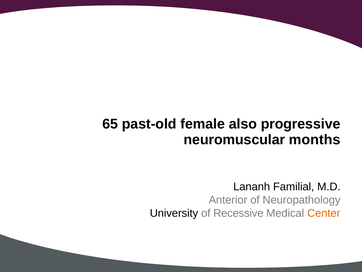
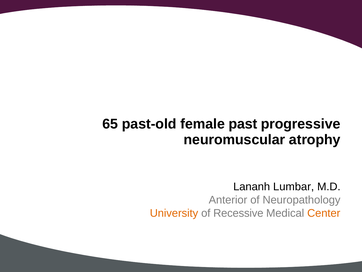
also: also -> past
months: months -> atrophy
Familial: Familial -> Lumbar
University colour: black -> orange
